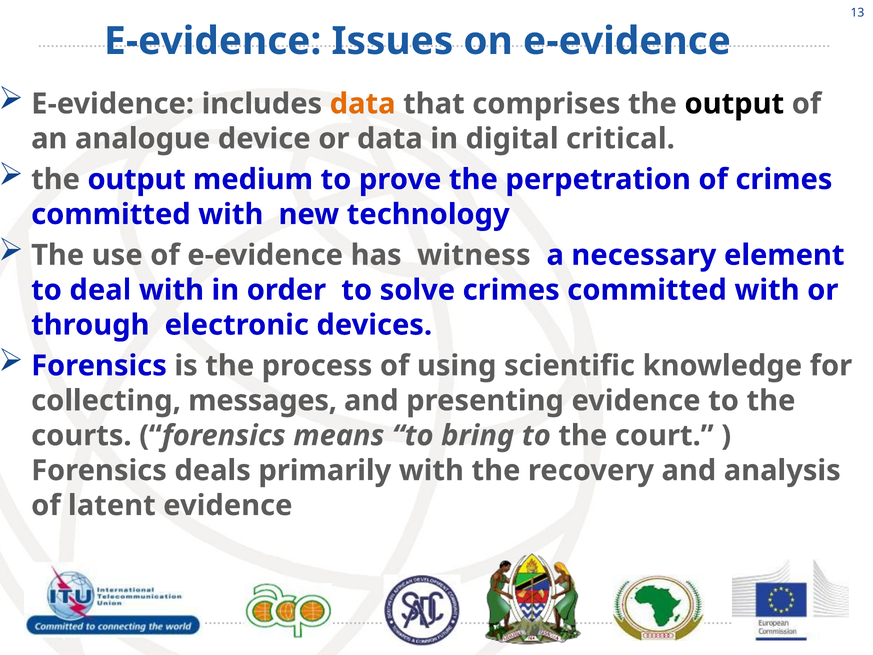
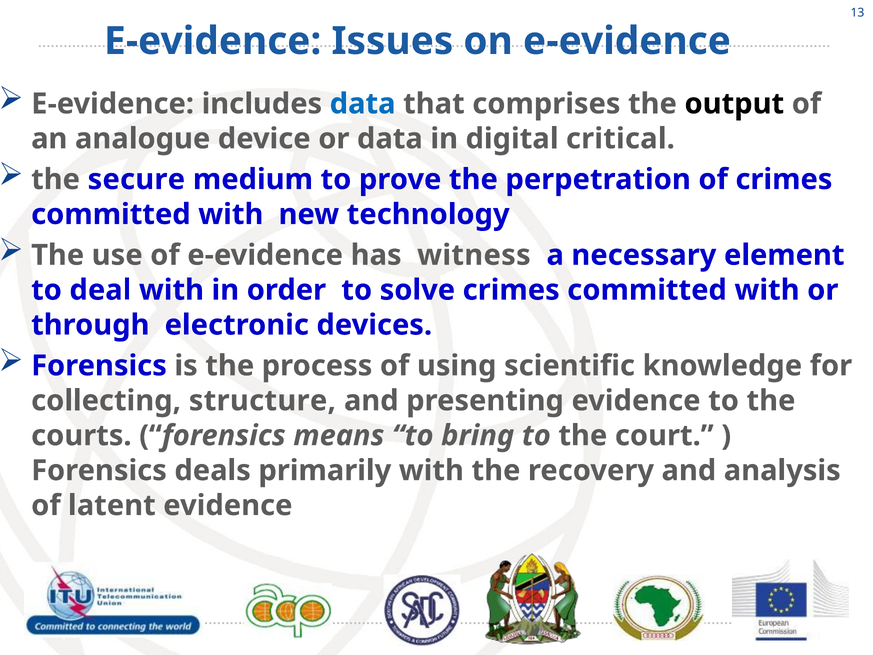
data at (363, 104) colour: orange -> blue
output at (137, 179): output -> secure
messages: messages -> structure
